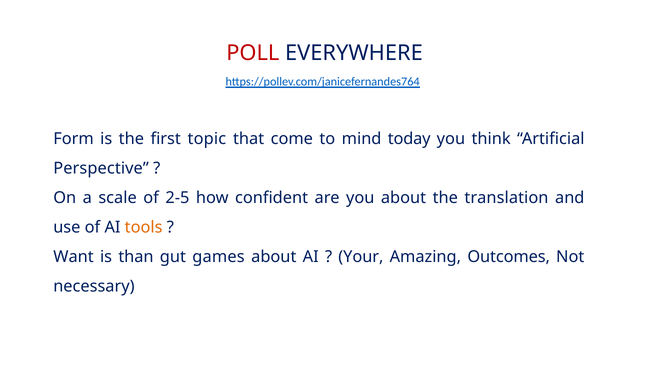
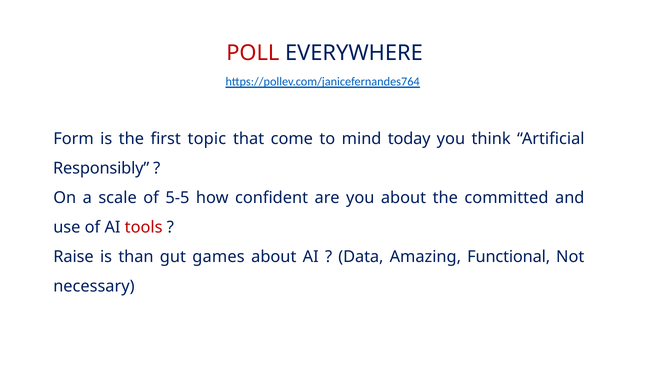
Perspective: Perspective -> Responsibly
2-5: 2-5 -> 5-5
translation: translation -> committed
tools colour: orange -> red
Want: Want -> Raise
Your: Your -> Data
Outcomes: Outcomes -> Functional
